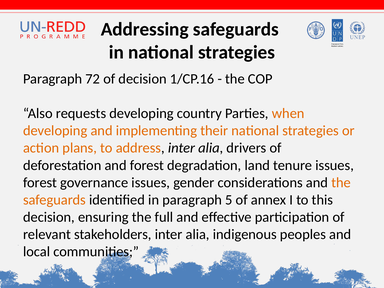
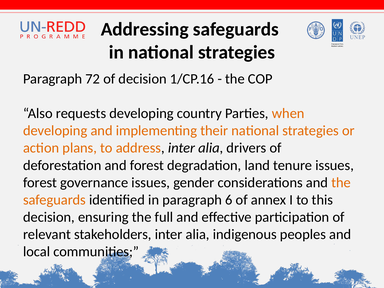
5: 5 -> 6
